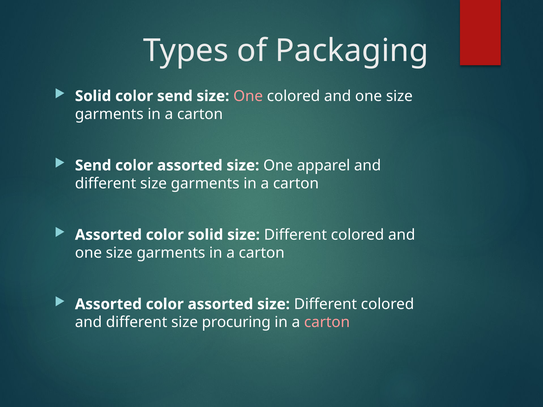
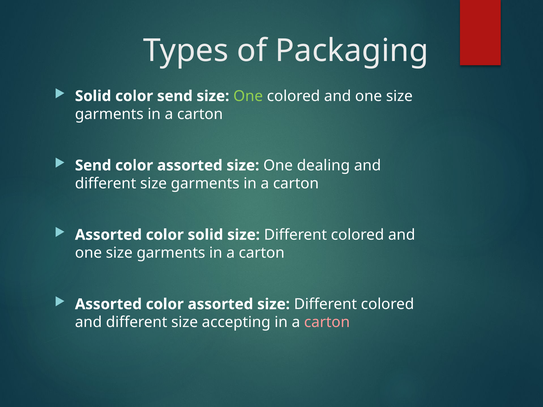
One at (248, 96) colour: pink -> light green
apparel: apparel -> dealing
procuring: procuring -> accepting
